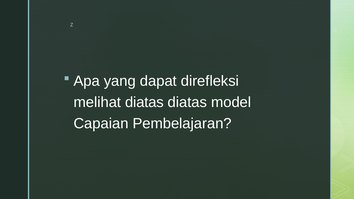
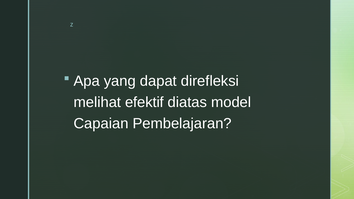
melihat diatas: diatas -> efektif
